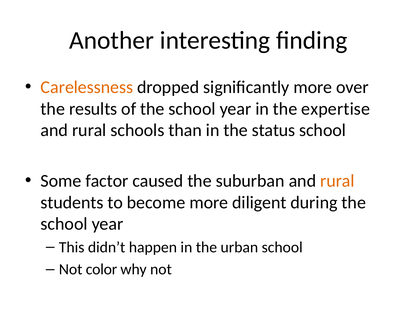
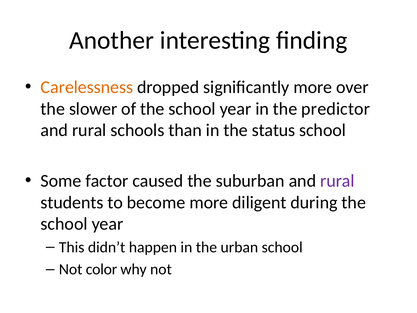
results: results -> slower
expertise: expertise -> predictor
rural at (337, 181) colour: orange -> purple
